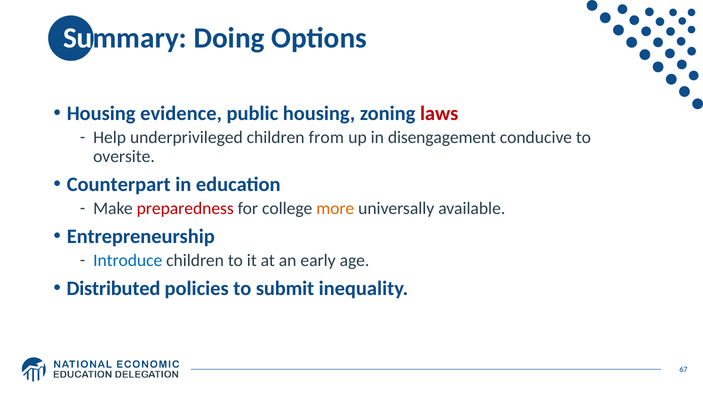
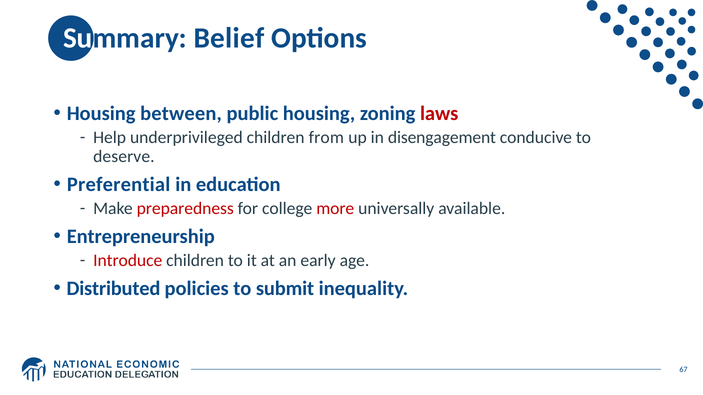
Doing: Doing -> Belief
evidence: evidence -> between
oversite: oversite -> deserve
Counterpart: Counterpart -> Preferential
more colour: orange -> red
Introduce colour: blue -> red
